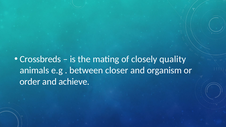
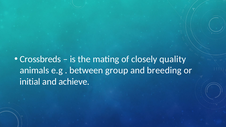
closer: closer -> group
organism: organism -> breeding
order: order -> initial
